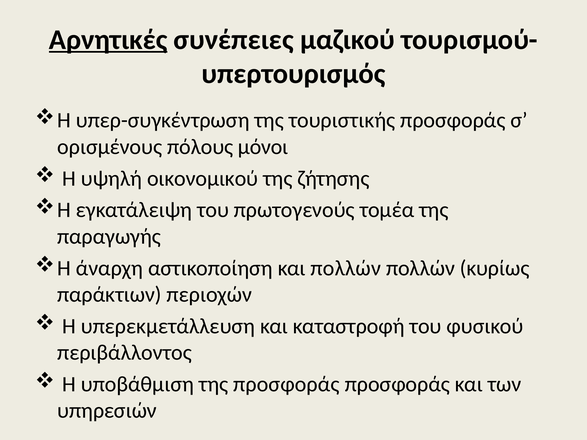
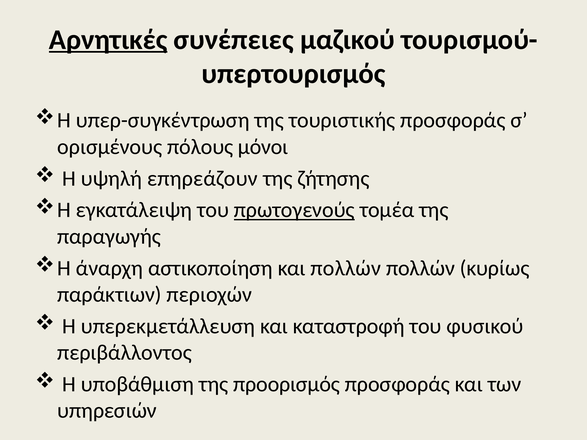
οικονομικού: οικονομικού -> επηρεάζουν
πρωτογενούς underline: none -> present
της προσφοράς: προσφοράς -> προορισμός
